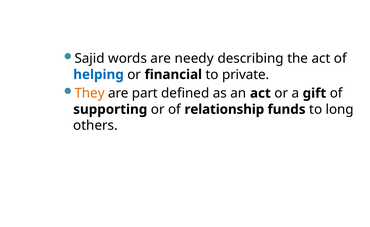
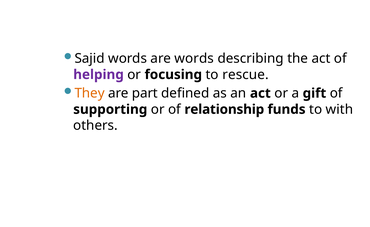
are needy: needy -> words
helping colour: blue -> purple
financial: financial -> focusing
private: private -> rescue
long: long -> with
